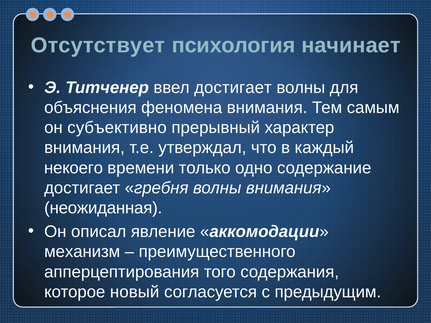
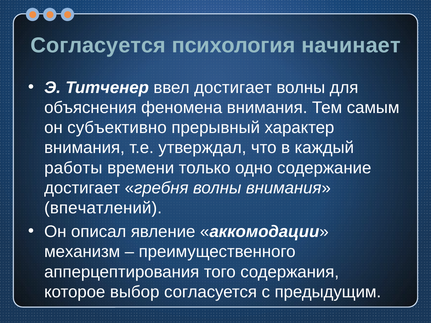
Отсутствует at (98, 45): Отсутствует -> Согласуется
некоего: некоего -> работы
неожиданная: неожиданная -> впечатлений
новый: новый -> выбор
